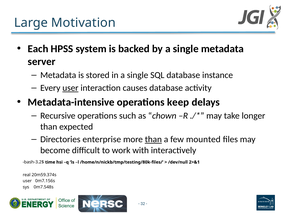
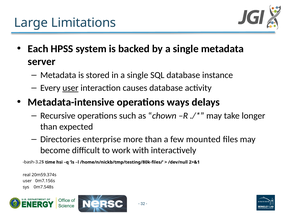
Motivation: Motivation -> Limitations
keep: keep -> ways
than at (153, 140) underline: present -> none
